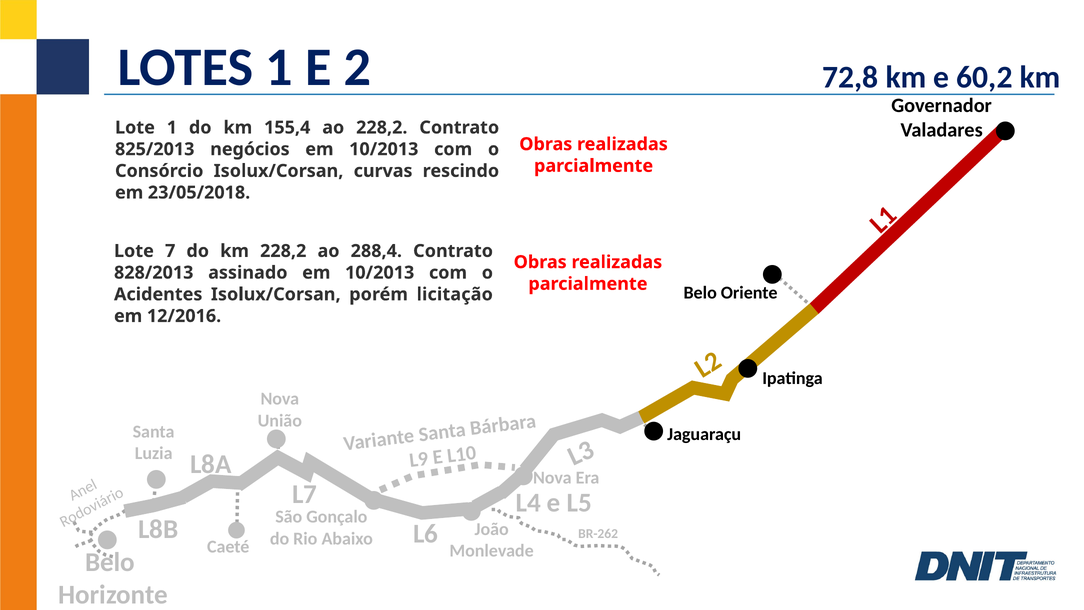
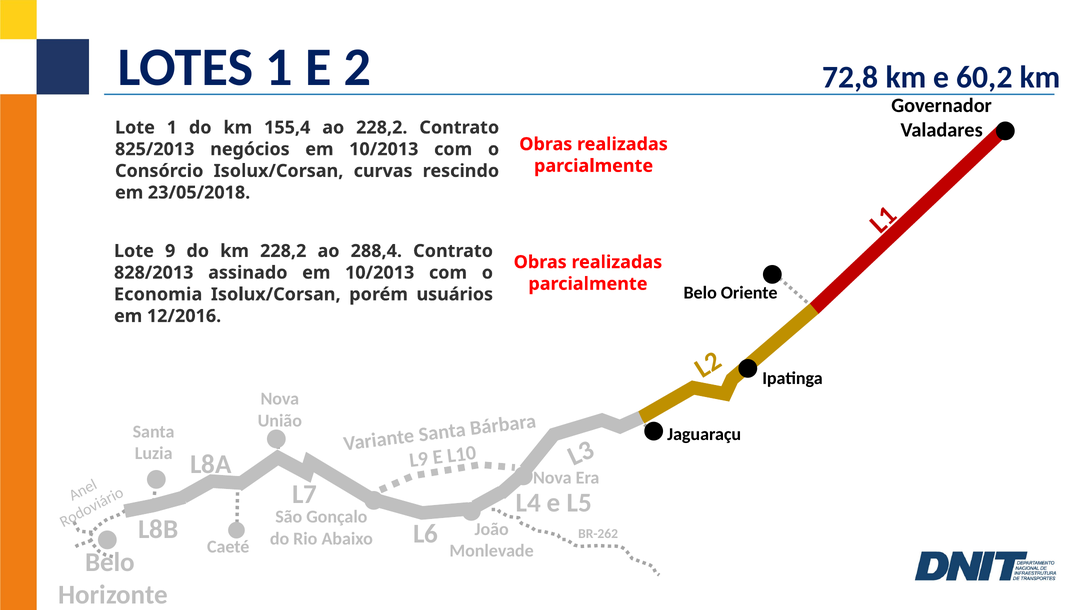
7: 7 -> 9
Acidentes: Acidentes -> Economia
licitação: licitação -> usuários
